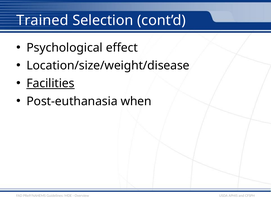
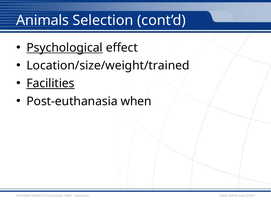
Trained: Trained -> Animals
Psychological underline: none -> present
Location/size/weight/disease: Location/size/weight/disease -> Location/size/weight/trained
